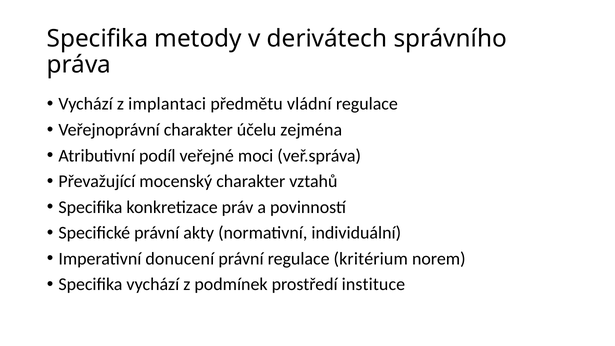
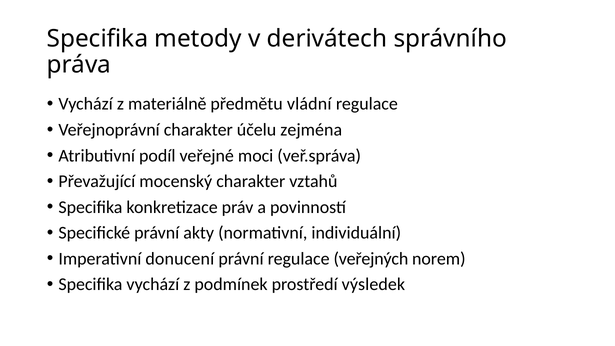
implantaci: implantaci -> materiálně
kritérium: kritérium -> veřejných
instituce: instituce -> výsledek
